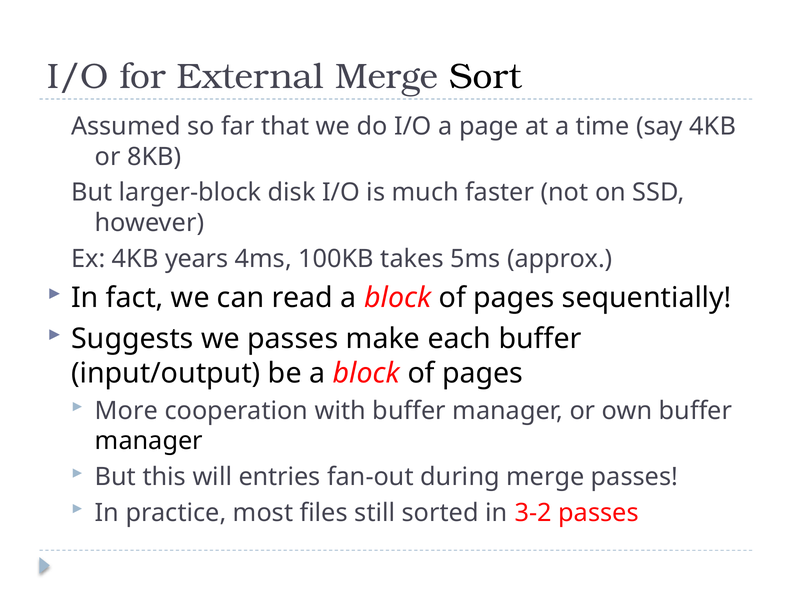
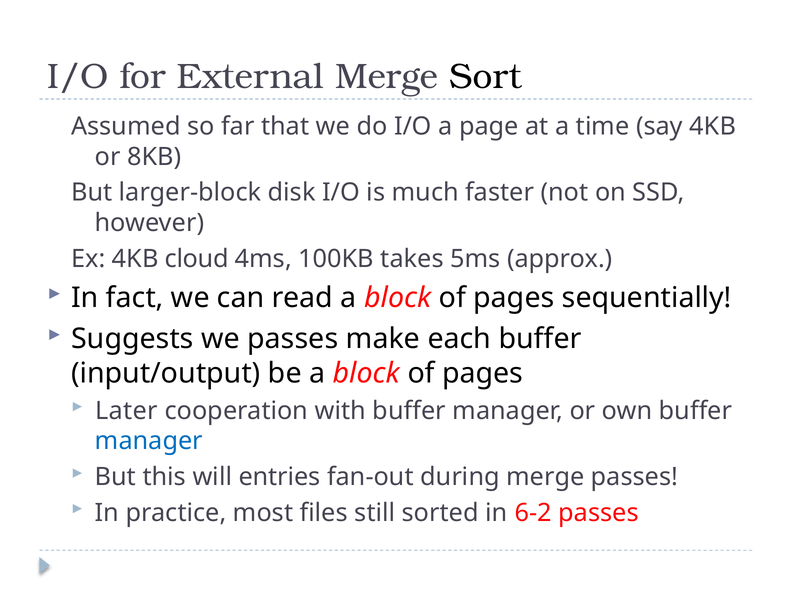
years: years -> cloud
More: More -> Later
manager at (149, 441) colour: black -> blue
3-2: 3-2 -> 6-2
